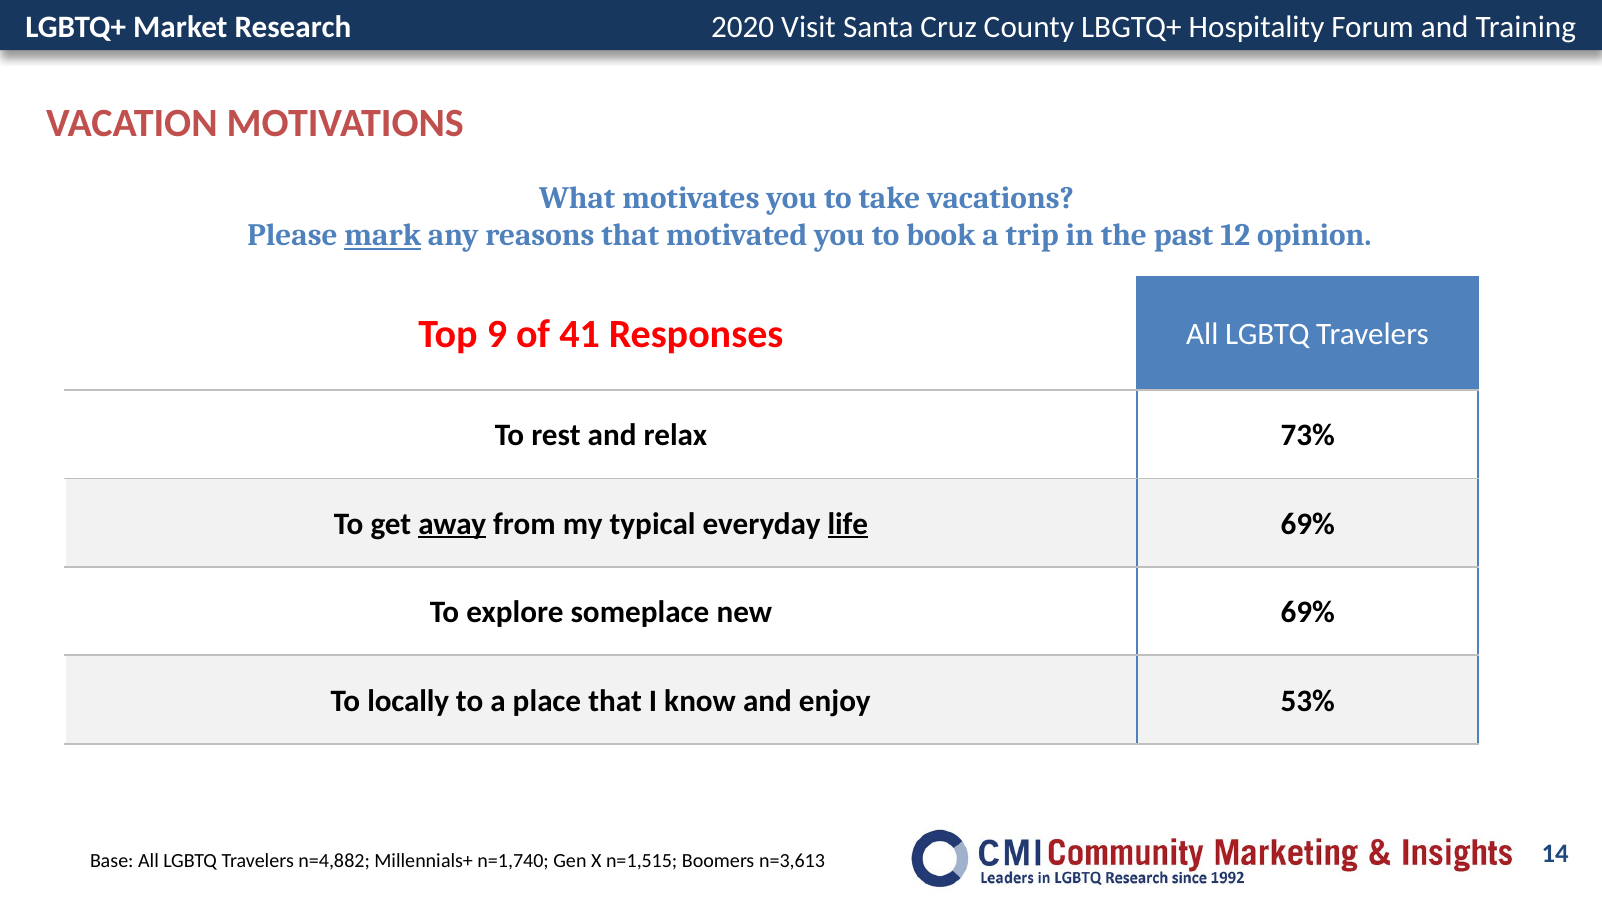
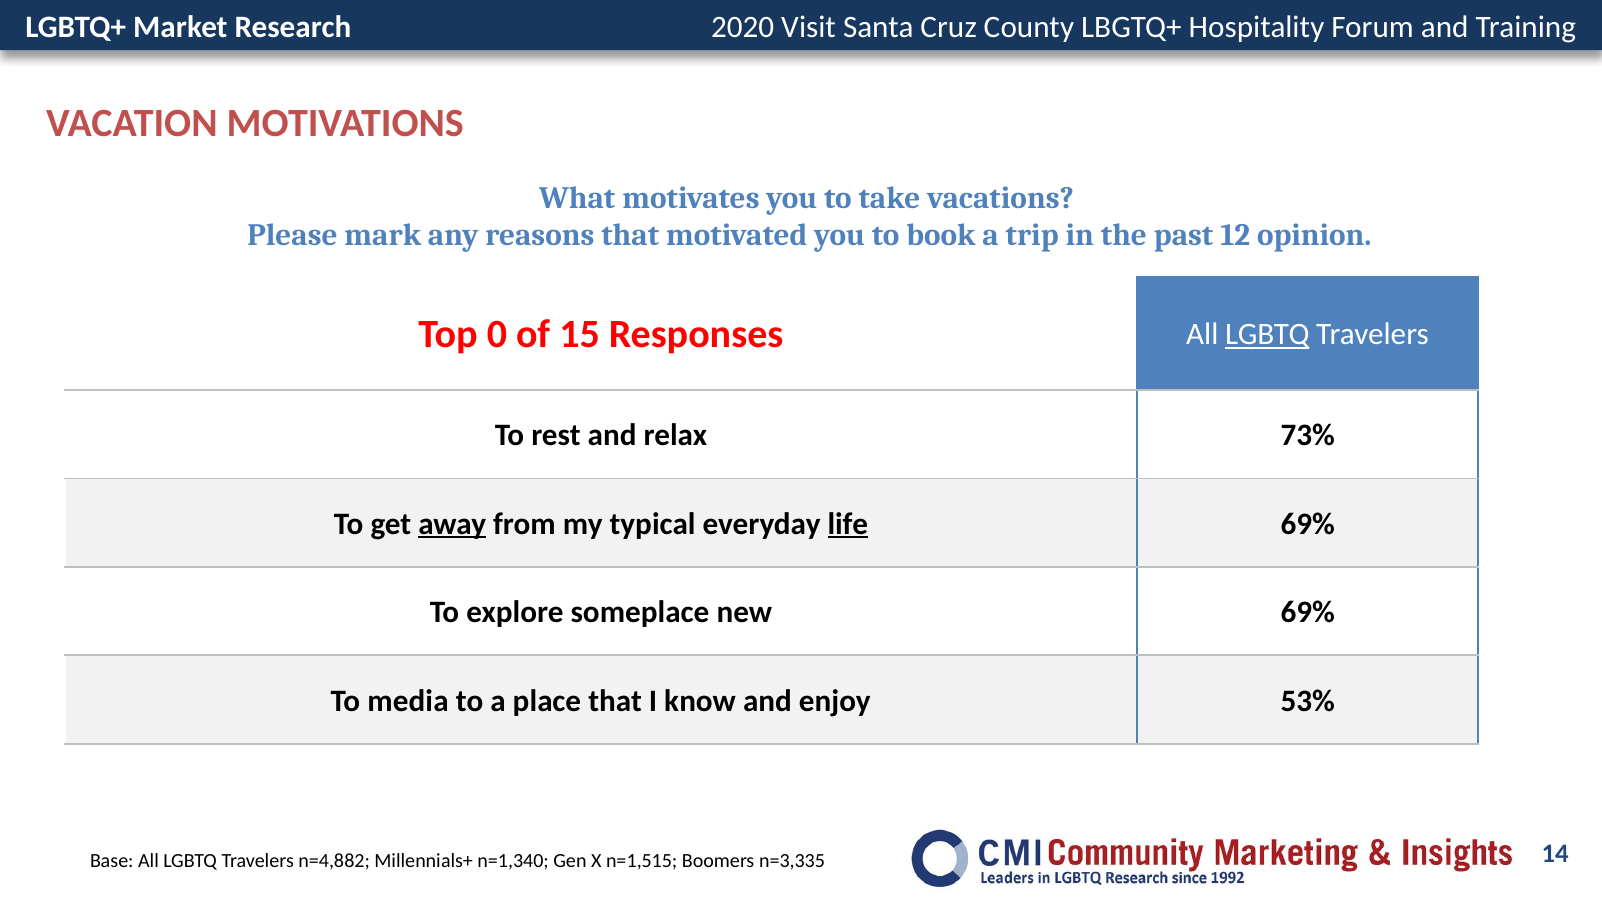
mark underline: present -> none
9: 9 -> 0
41: 41 -> 15
LGBTQ at (1267, 335) underline: none -> present
locally: locally -> media
n=1,740: n=1,740 -> n=1,340
n=3,613: n=3,613 -> n=3,335
